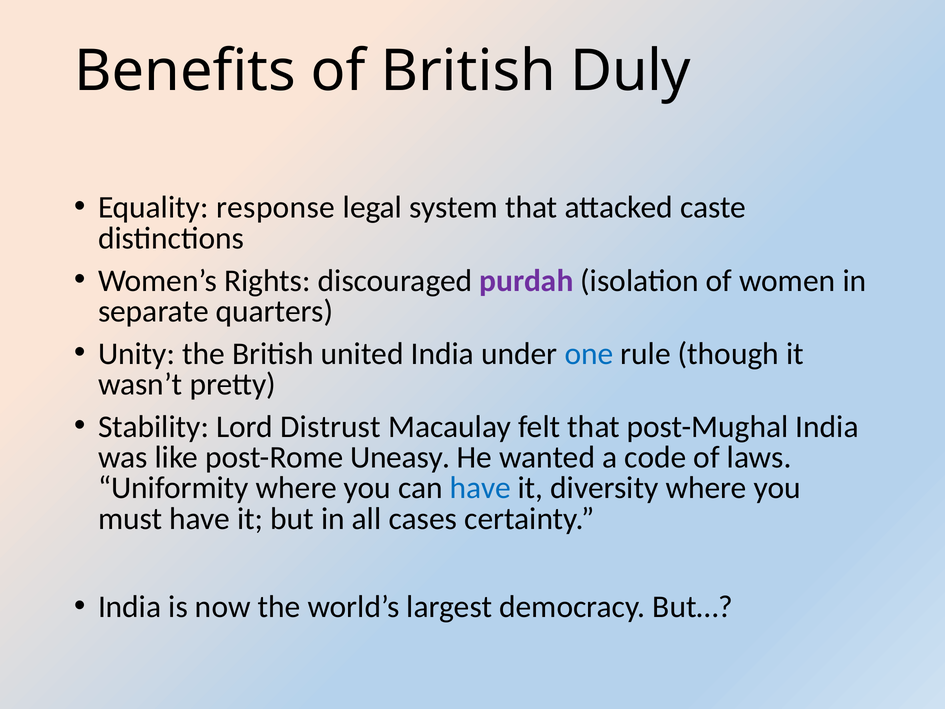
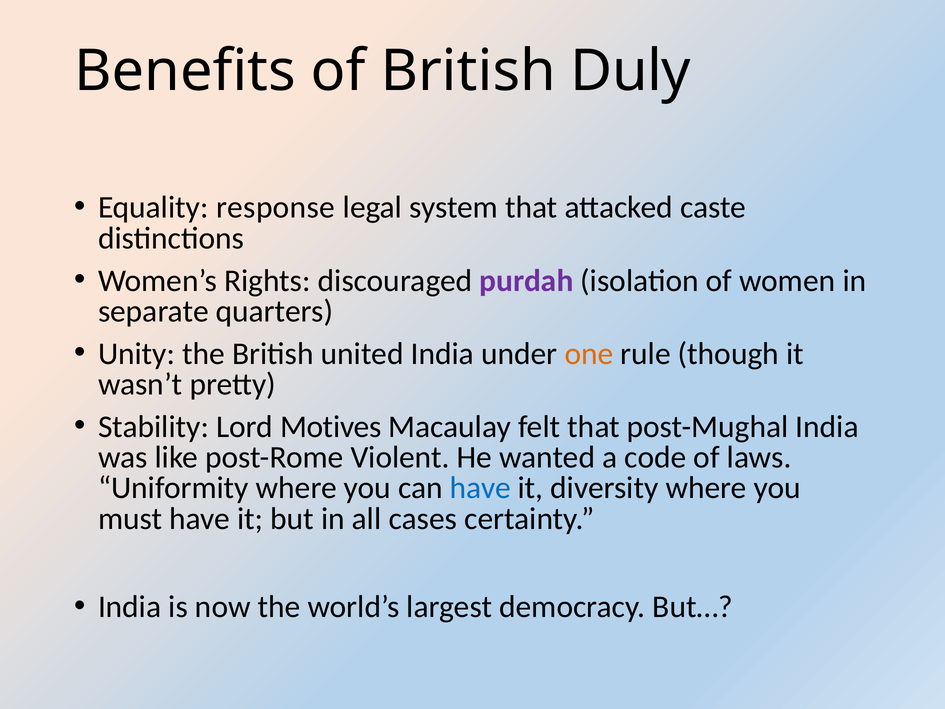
one colour: blue -> orange
Distrust: Distrust -> Motives
Uneasy: Uneasy -> Violent
